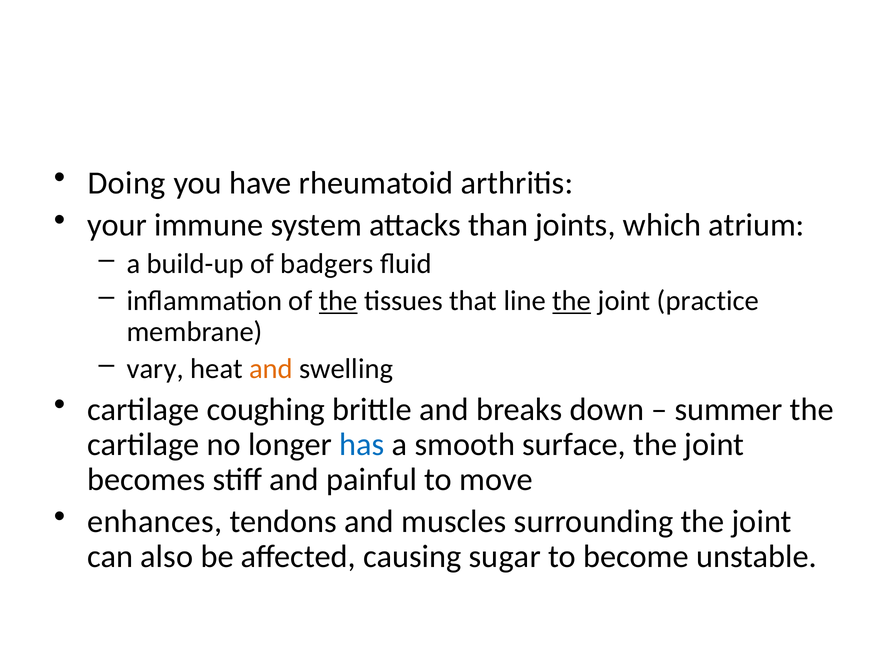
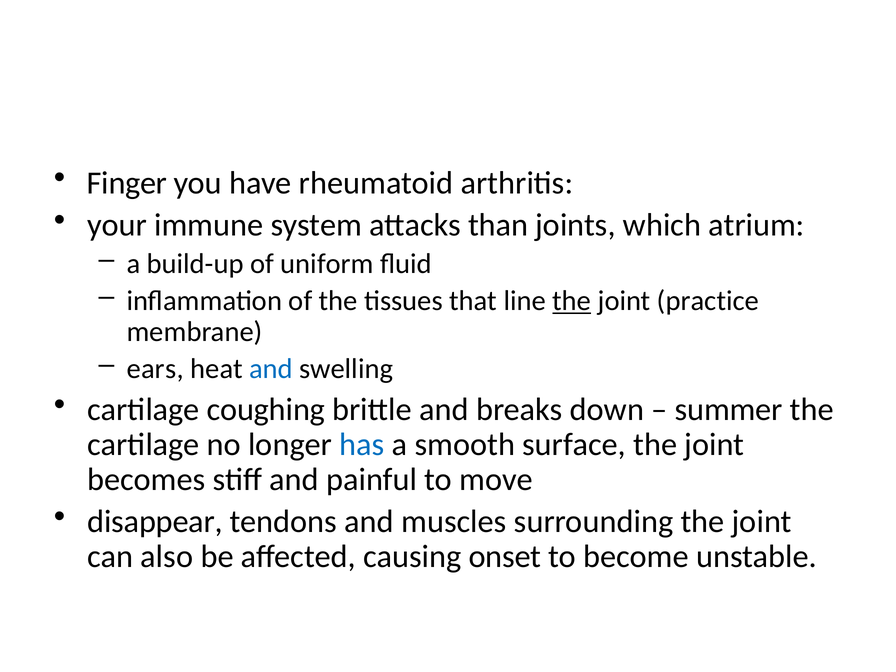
Doing: Doing -> Finger
badgers: badgers -> uniform
the at (338, 301) underline: present -> none
vary: vary -> ears
and at (271, 369) colour: orange -> blue
enhances: enhances -> disappear
sugar: sugar -> onset
